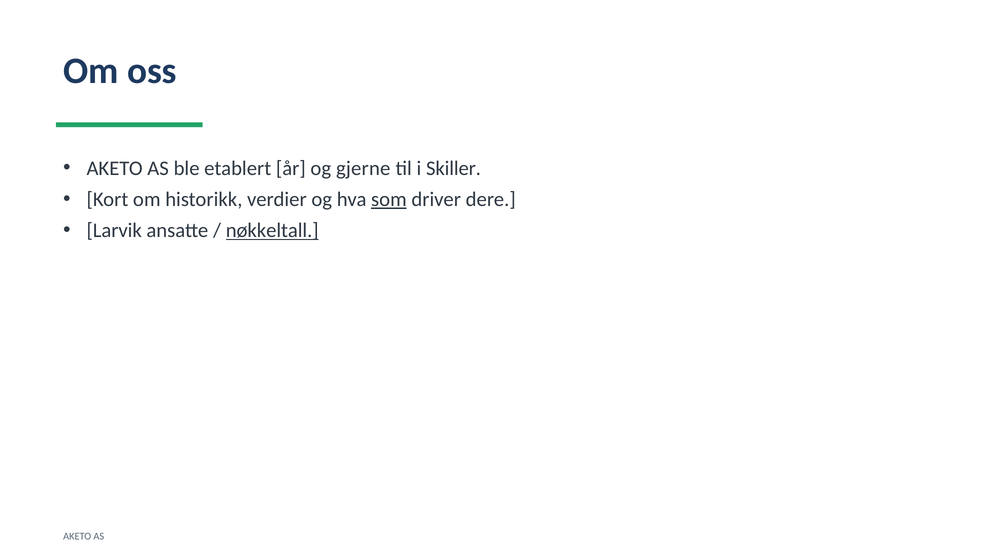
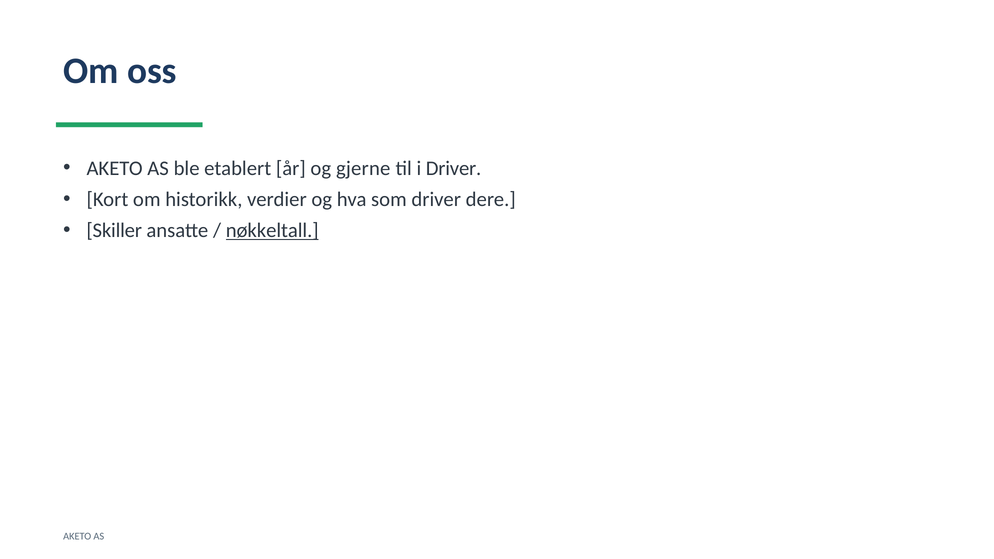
i Skiller: Skiller -> Driver
som underline: present -> none
Larvik: Larvik -> Skiller
